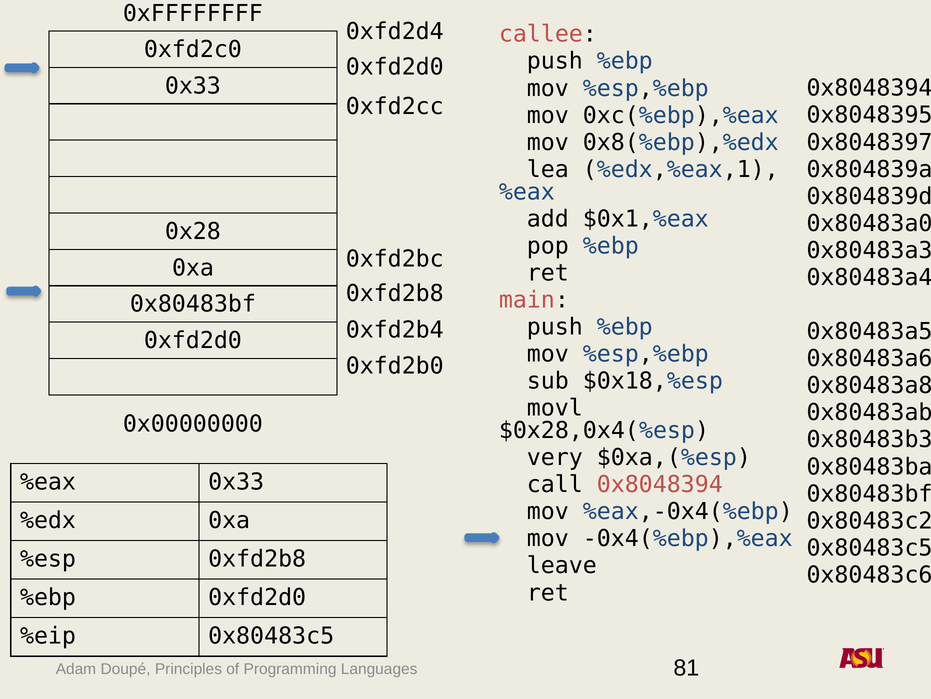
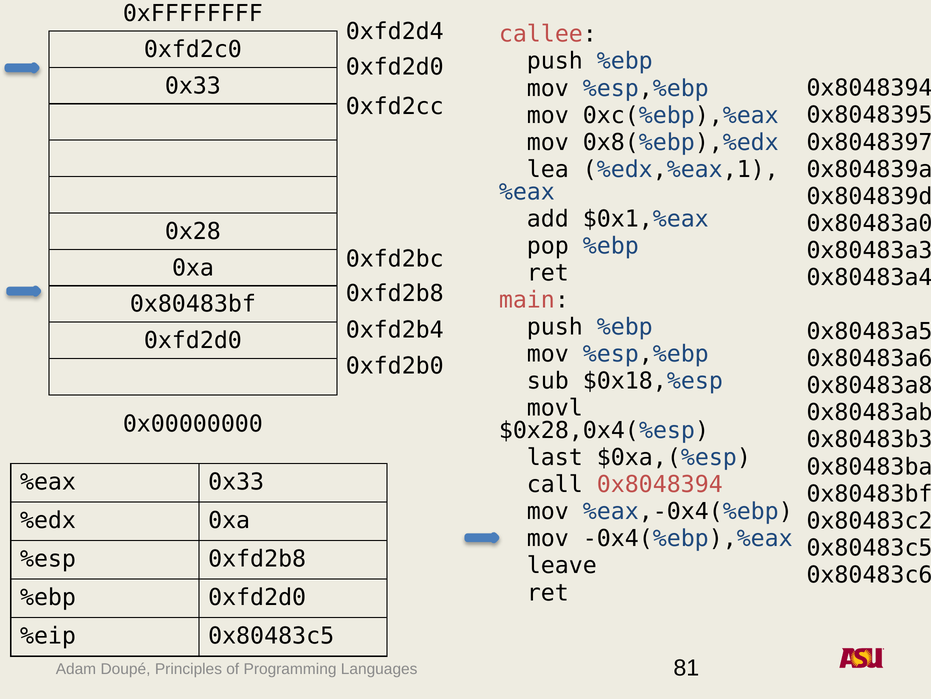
very: very -> last
